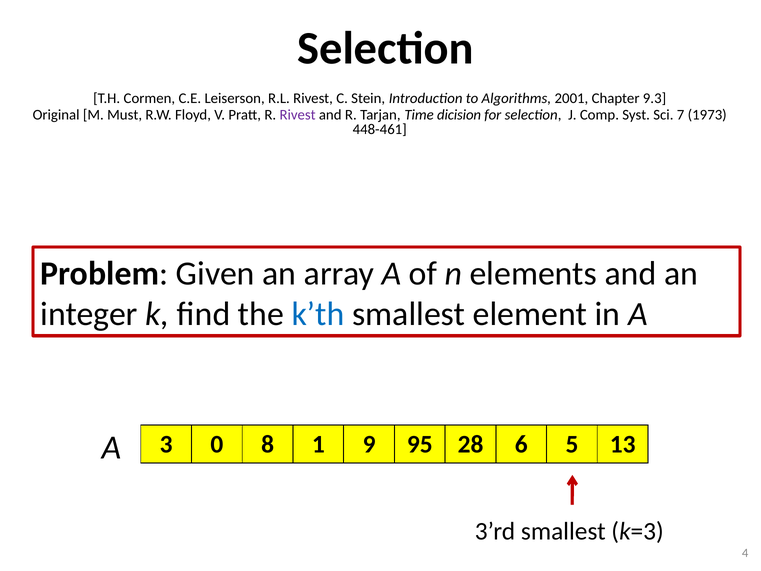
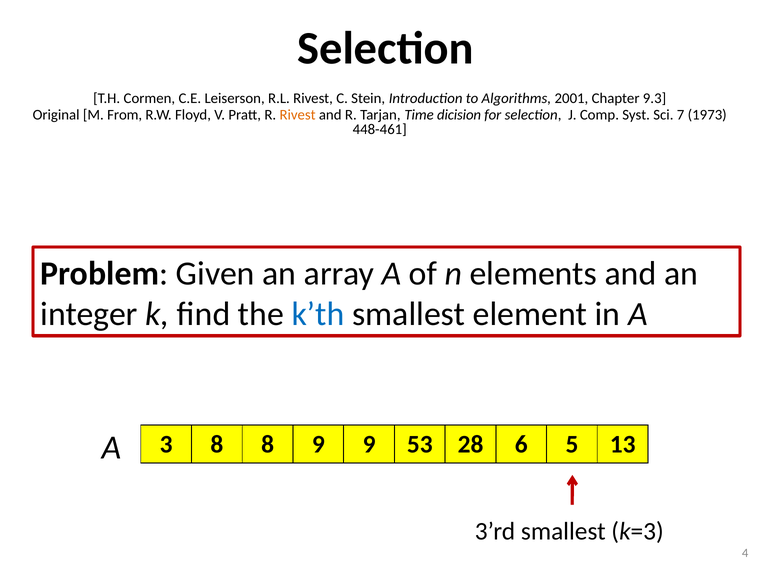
Must: Must -> From
Rivest at (298, 115) colour: purple -> orange
3 0: 0 -> 8
8 1: 1 -> 9
95: 95 -> 53
